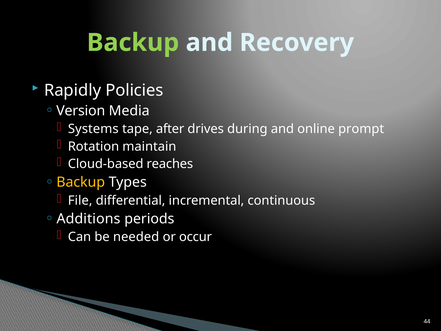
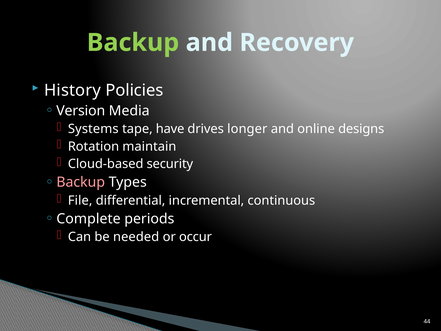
Rapidly: Rapidly -> History
after: after -> have
during: during -> longer
prompt: prompt -> designs
reaches: reaches -> security
Backup at (81, 182) colour: yellow -> pink
Additions: Additions -> Complete
